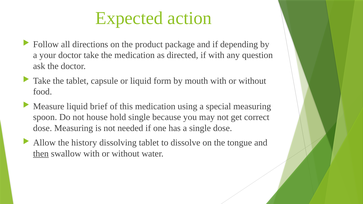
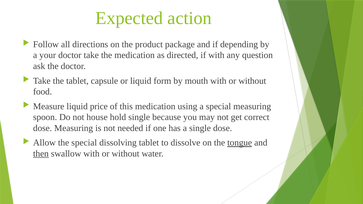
brief: brief -> price
the history: history -> special
tongue underline: none -> present
